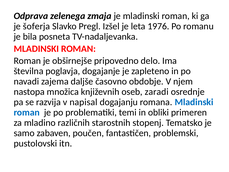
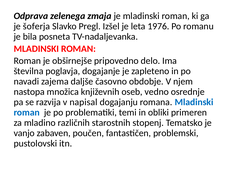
zaradi: zaradi -> vedno
samo: samo -> vanjo
